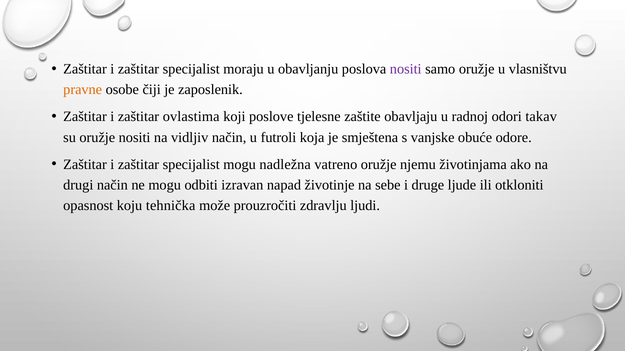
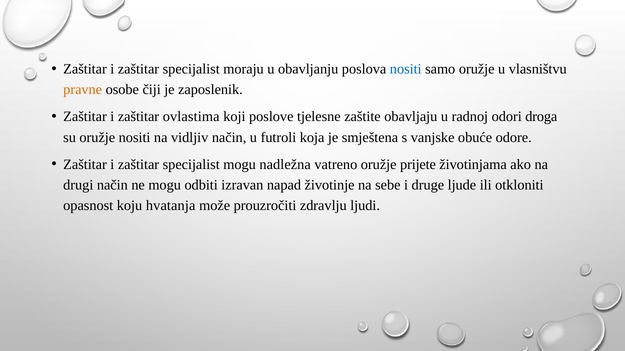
nositi at (406, 69) colour: purple -> blue
takav: takav -> droga
njemu: njemu -> prijete
tehnička: tehnička -> hvatanja
